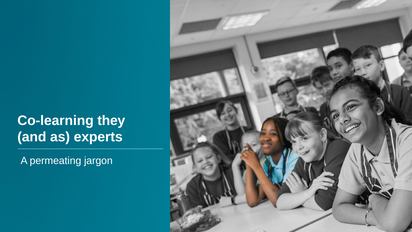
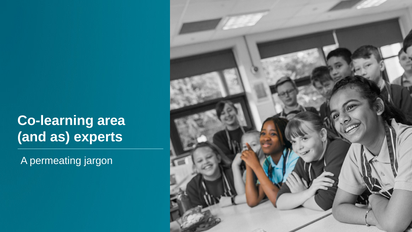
they: they -> area
